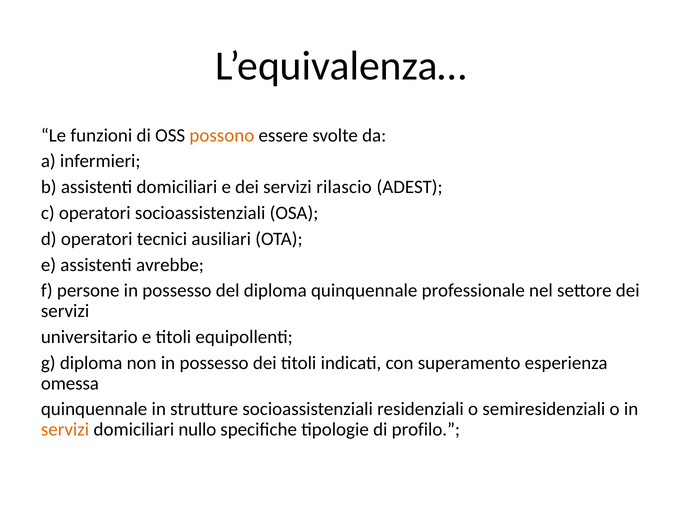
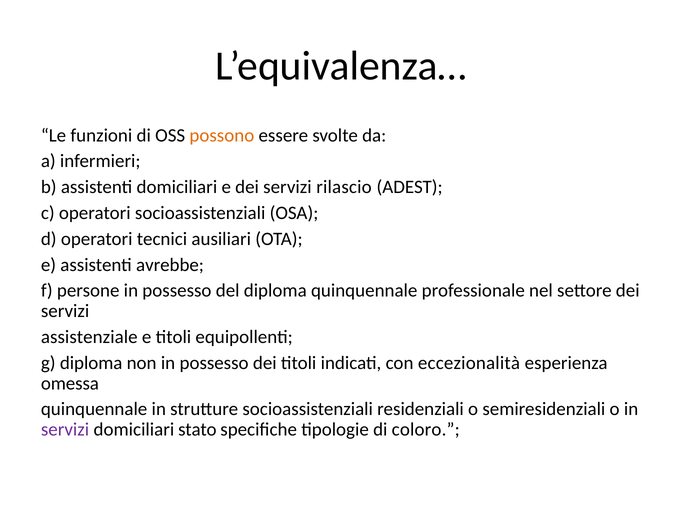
universitario: universitario -> assistenziale
superamento: superamento -> eccezionalità
servizi at (65, 430) colour: orange -> purple
nullo: nullo -> stato
profilo: profilo -> coloro
